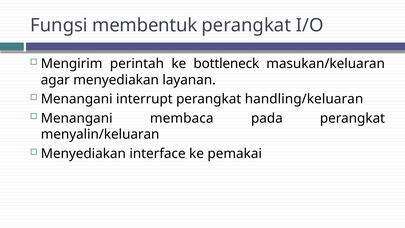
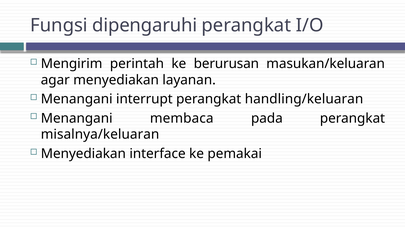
membentuk: membentuk -> dipengaruhi
bottleneck: bottleneck -> berurusan
menyalin/keluaran: menyalin/keluaran -> misalnya/keluaran
